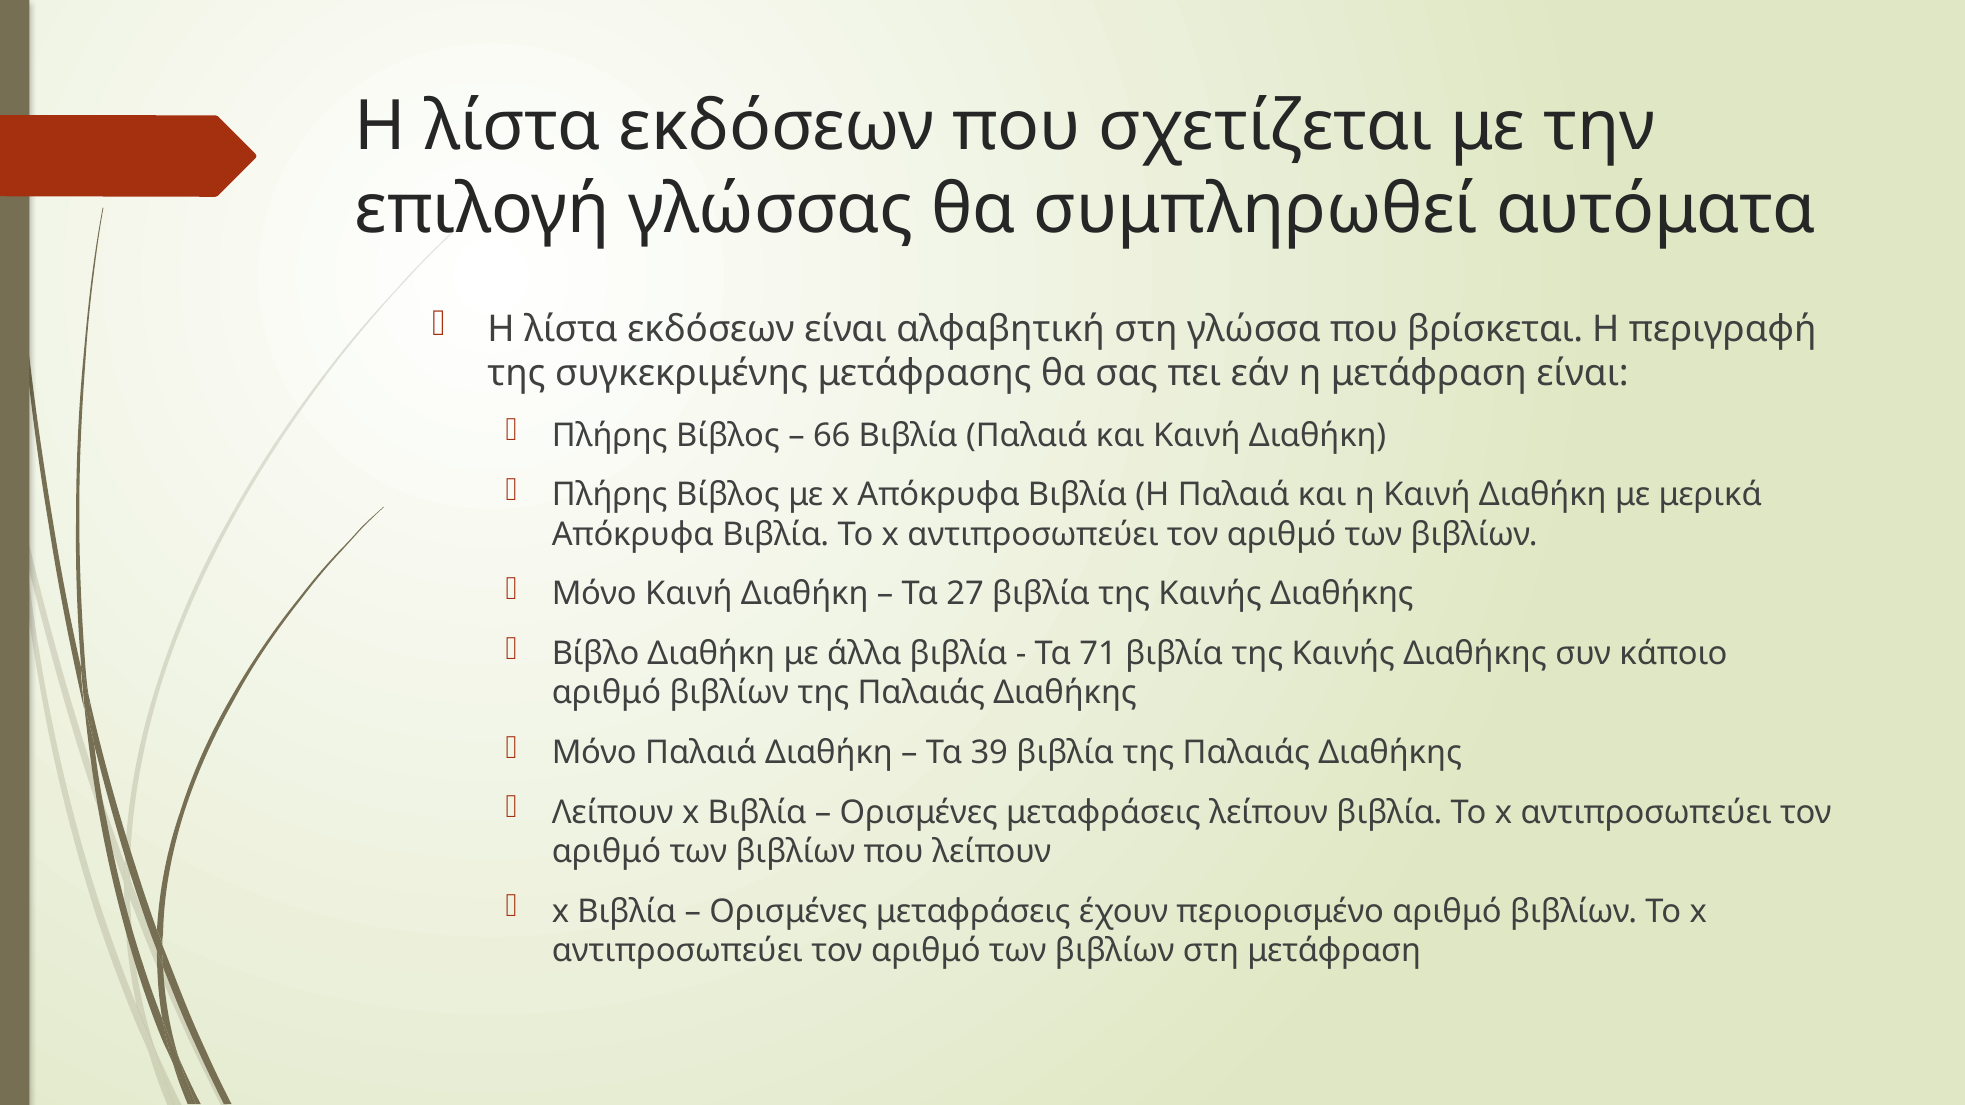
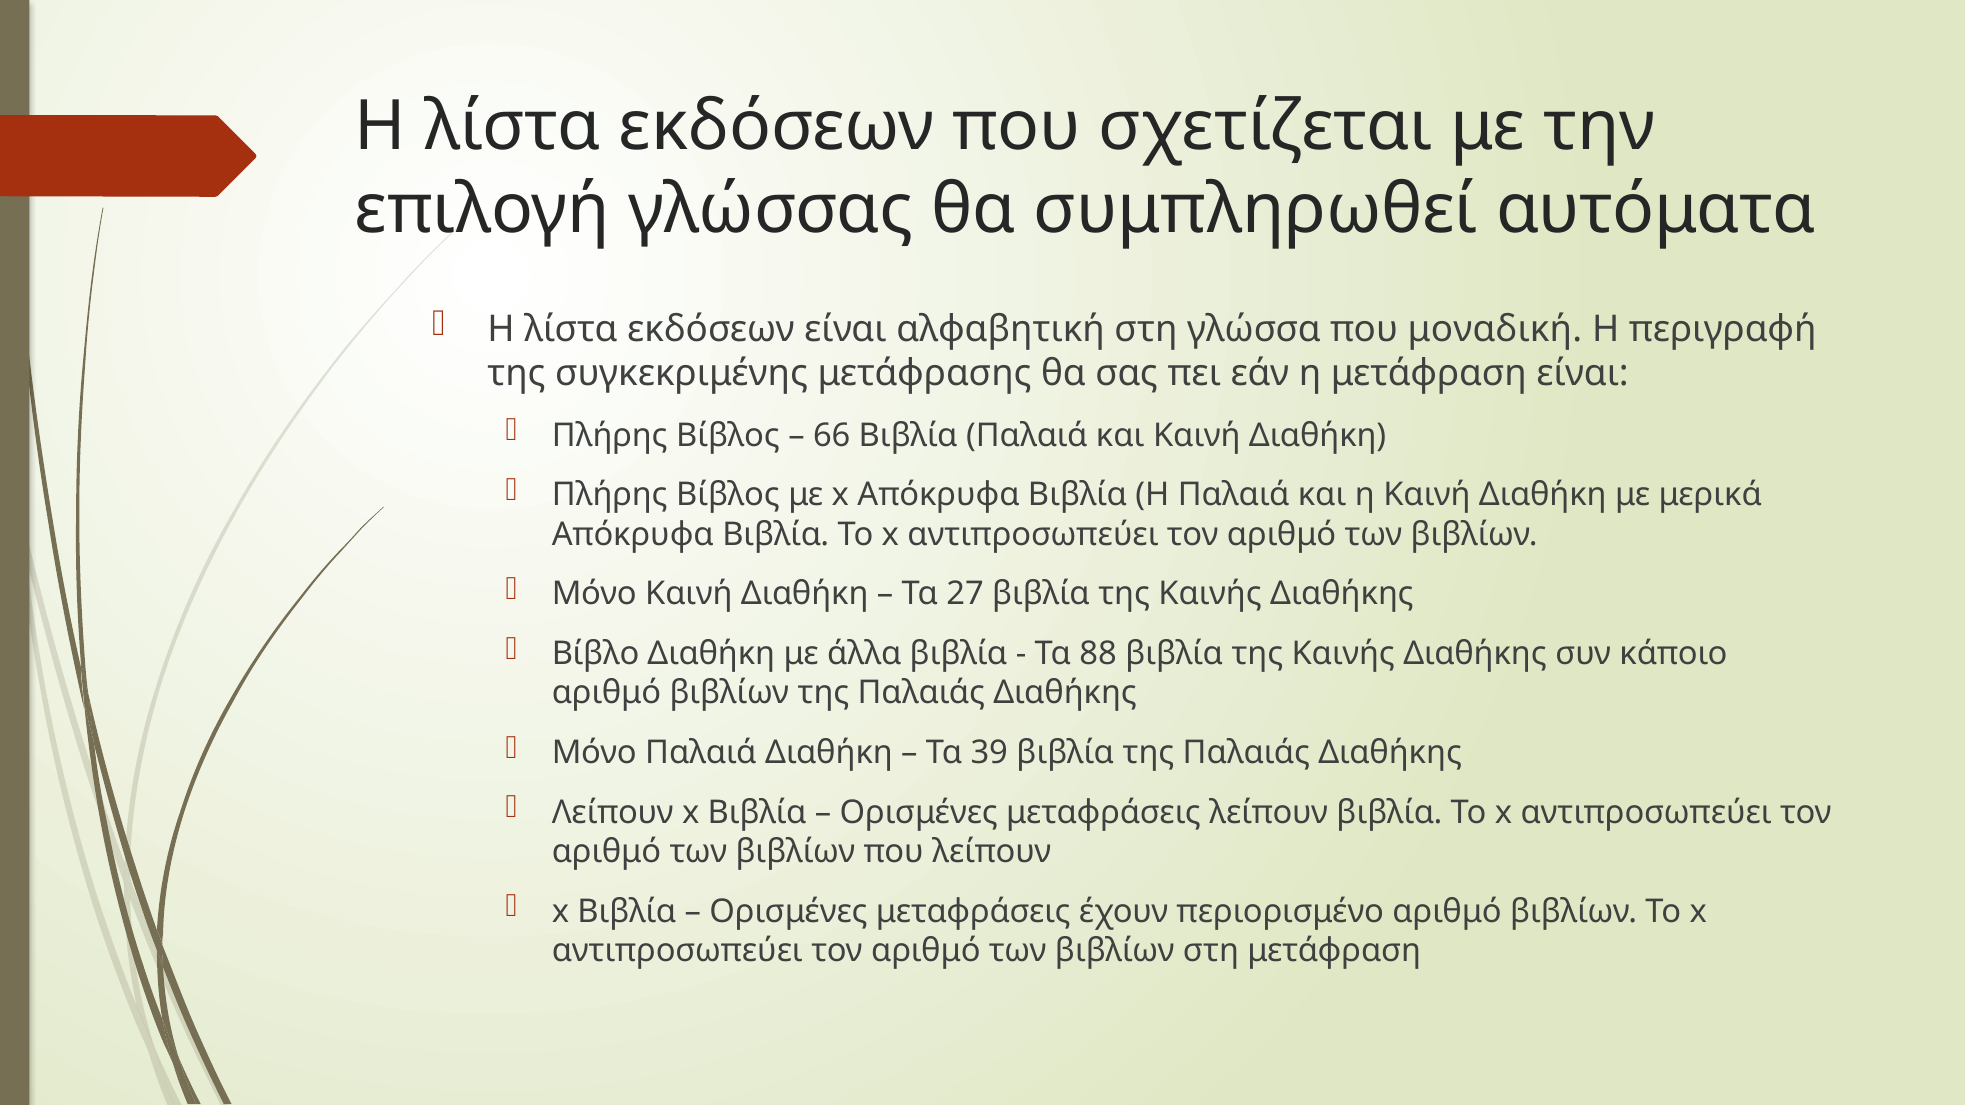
βρίσκεται: βρίσκεται -> μοναδική
71: 71 -> 88
